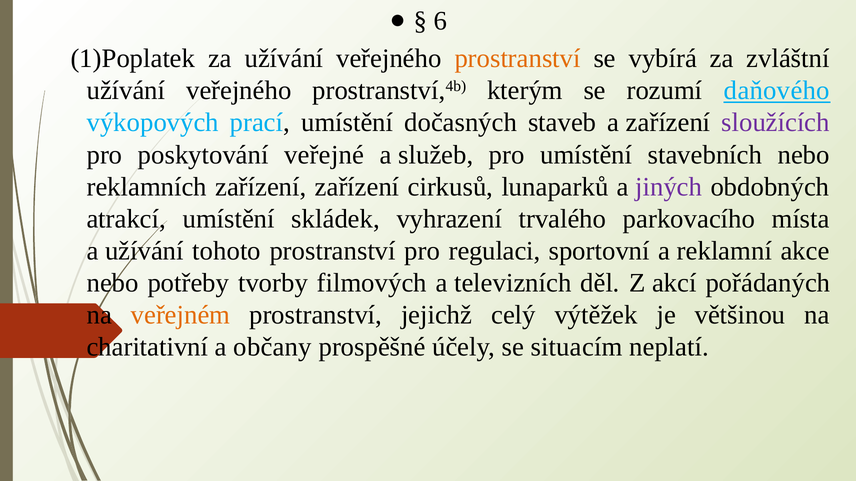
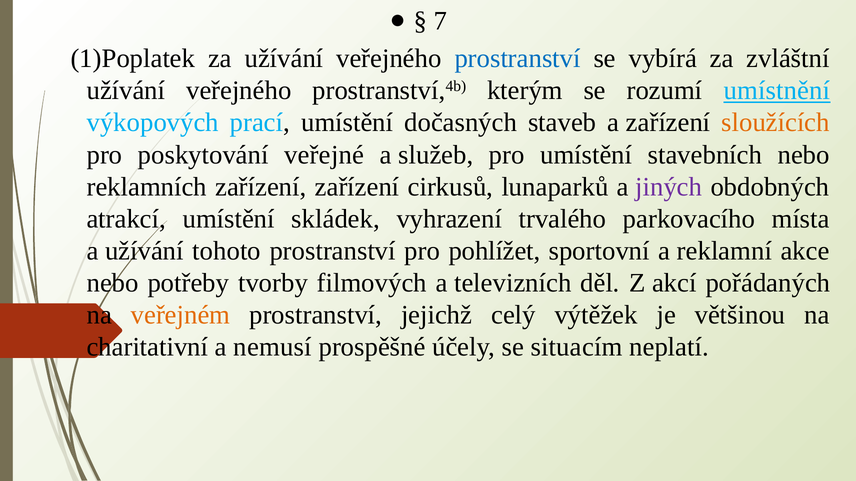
6: 6 -> 7
prostranství at (518, 59) colour: orange -> blue
daňového: daňového -> umístnění
sloužících colour: purple -> orange
regulaci: regulaci -> pohlížet
občany: občany -> nemusí
